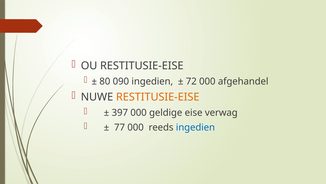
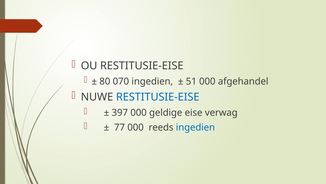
090: 090 -> 070
72: 72 -> 51
RESTITUSIE-EISE at (158, 97) colour: orange -> blue
